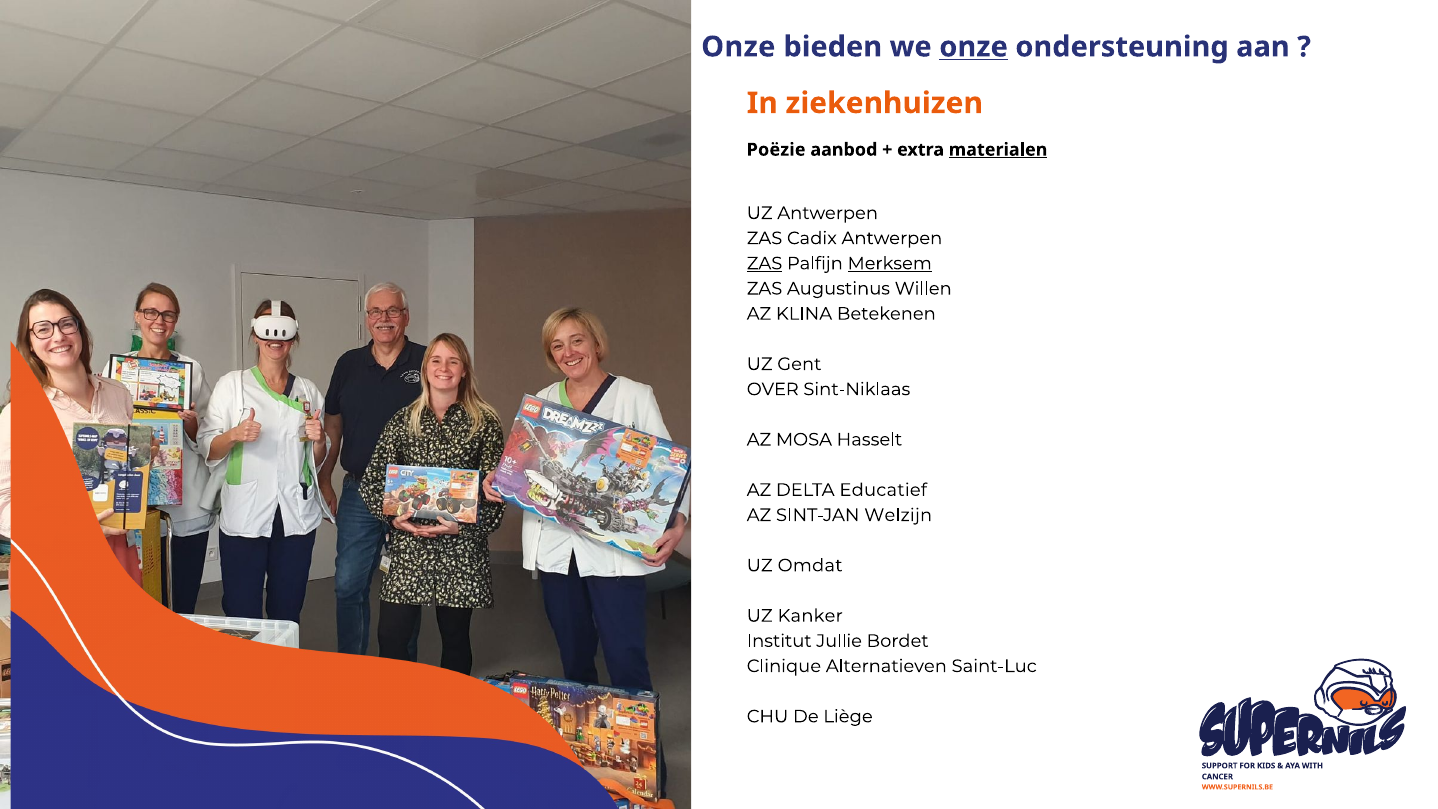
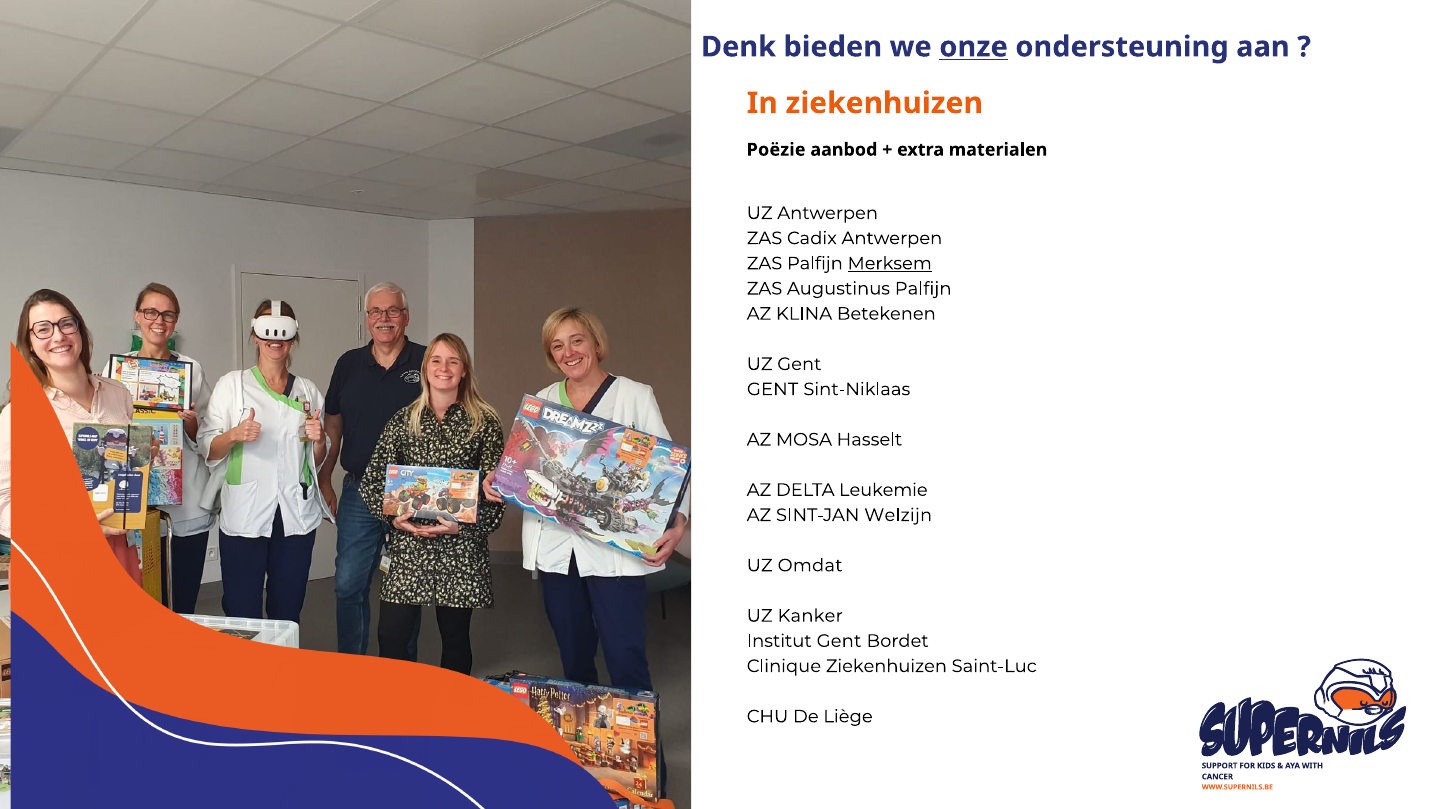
Onze at (738, 47): Onze -> Denk
materialen underline: present -> none
ZAS at (765, 263) underline: present -> none
Augustinus Willen: Willen -> Palfijn
OVER at (773, 389): OVER -> GENT
Educatief: Educatief -> Leukemie
Institut Jullie: Jullie -> Gent
Clinique Alternatieven: Alternatieven -> Ziekenhuizen
